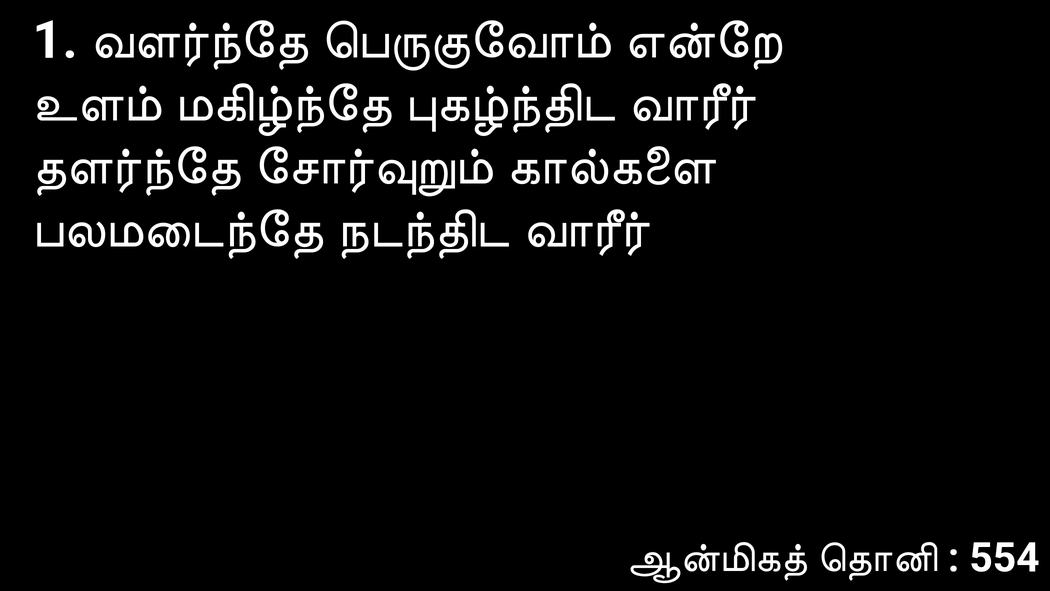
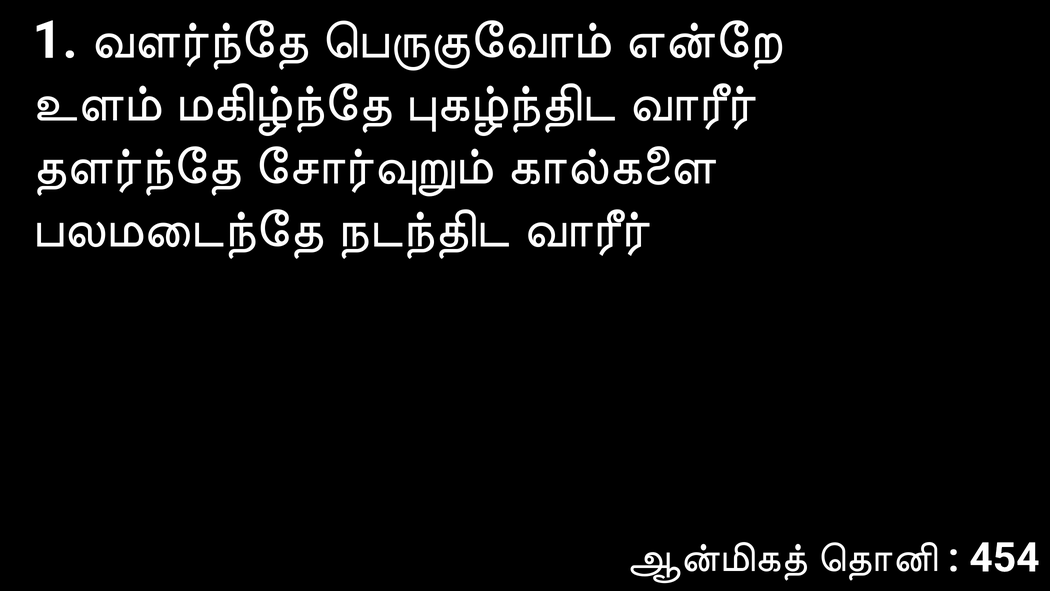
554: 554 -> 454
